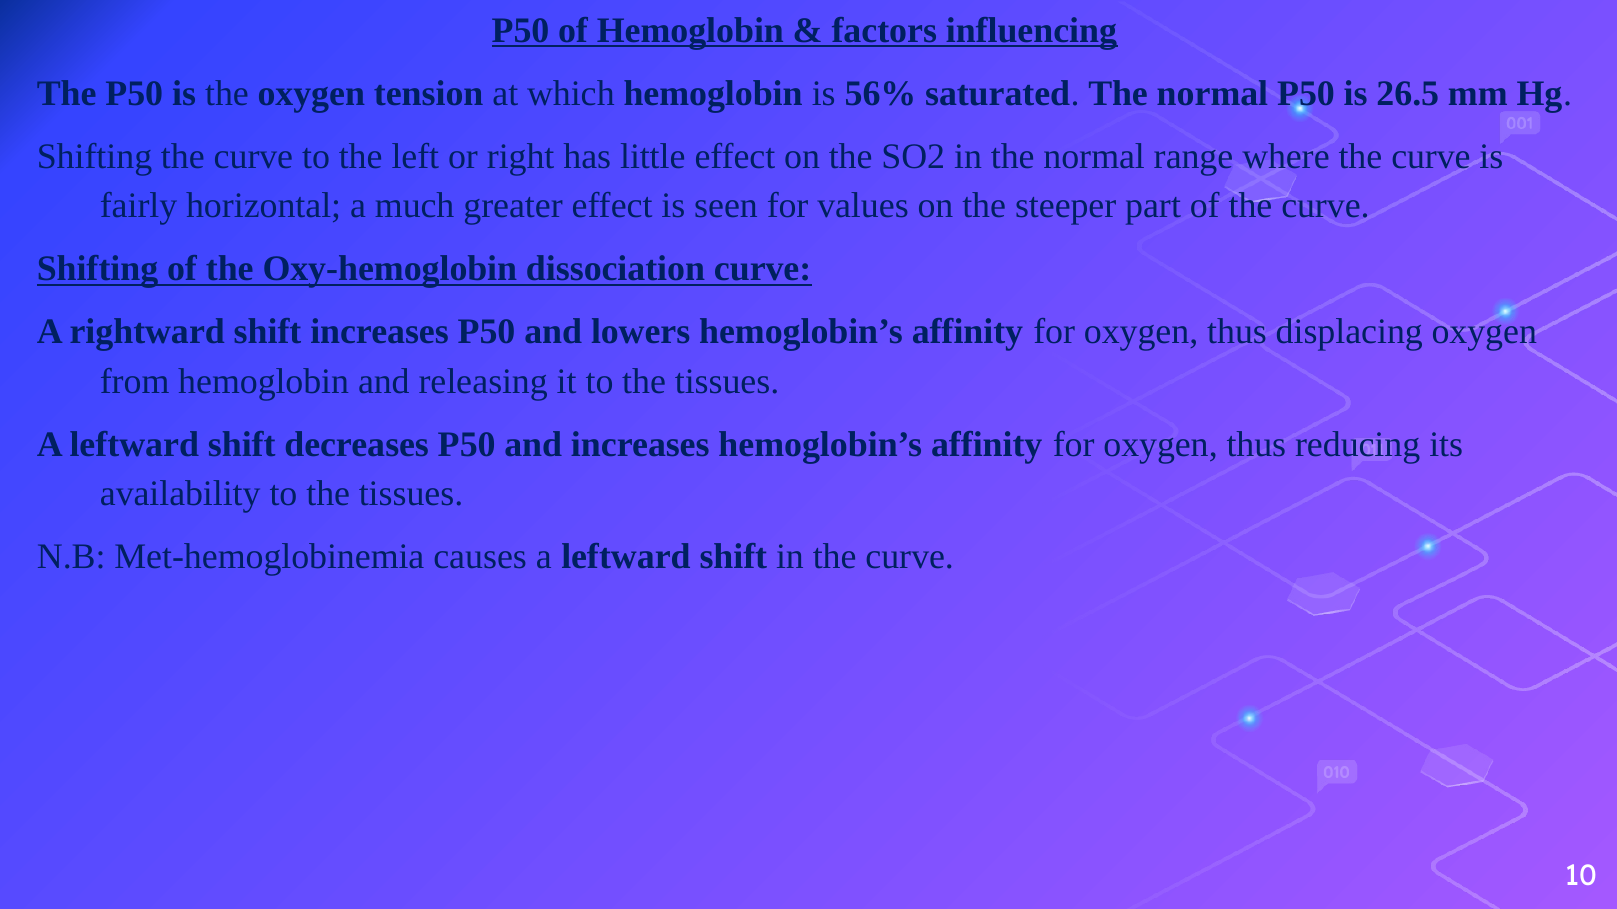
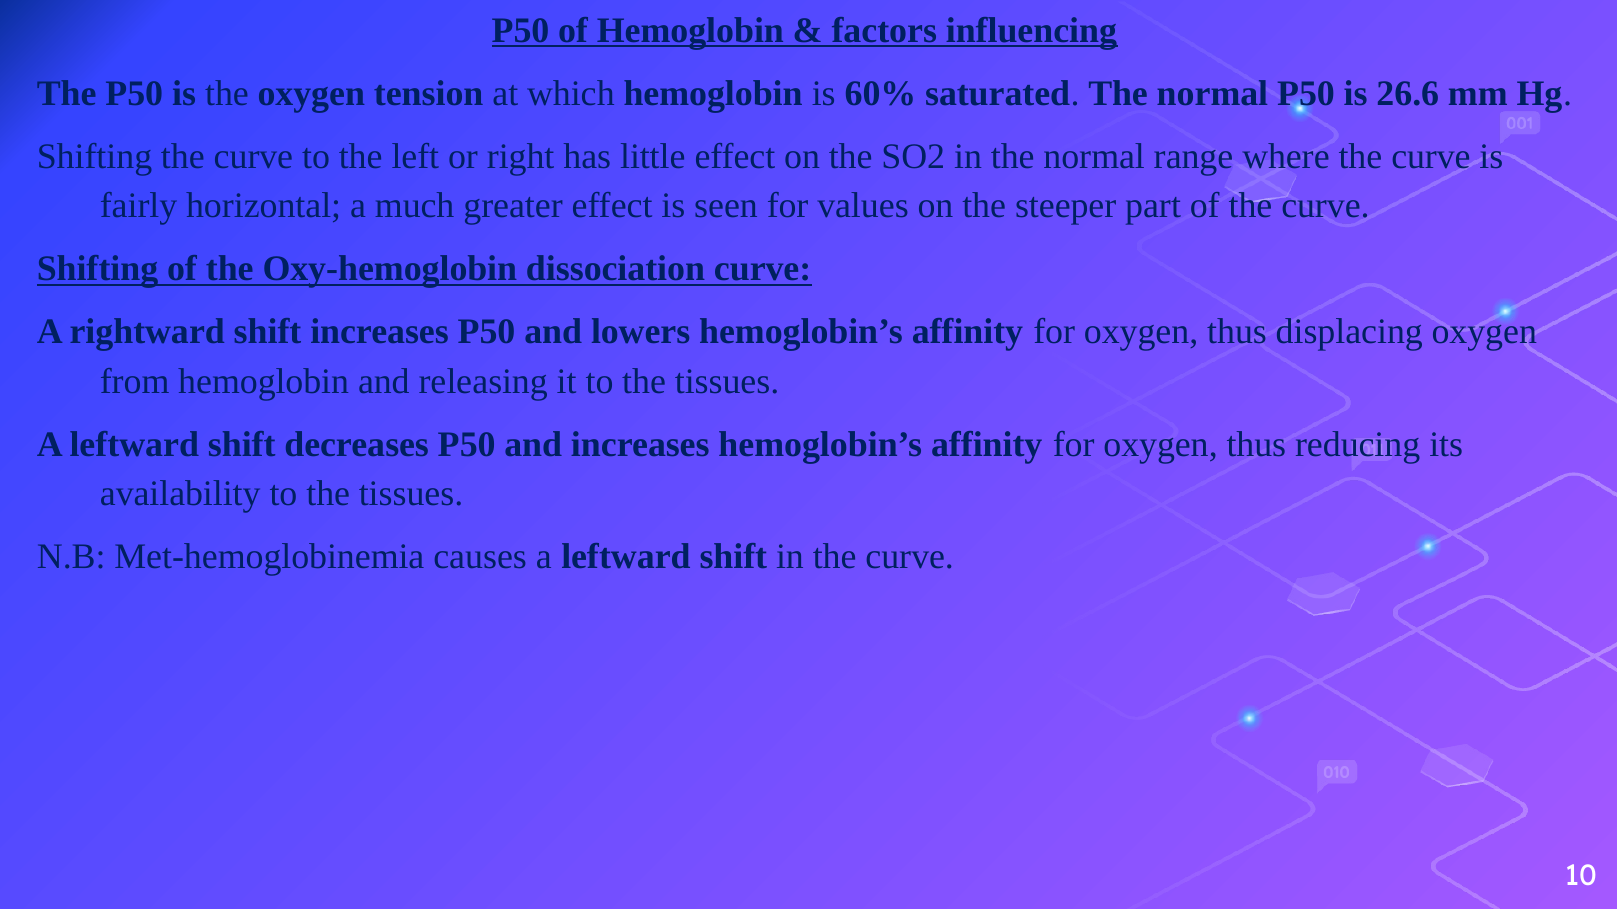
56%: 56% -> 60%
26.5: 26.5 -> 26.6
